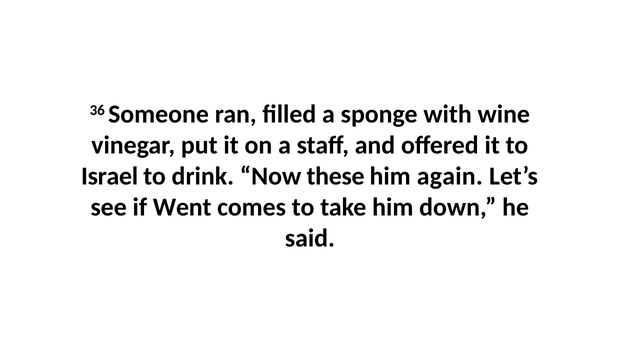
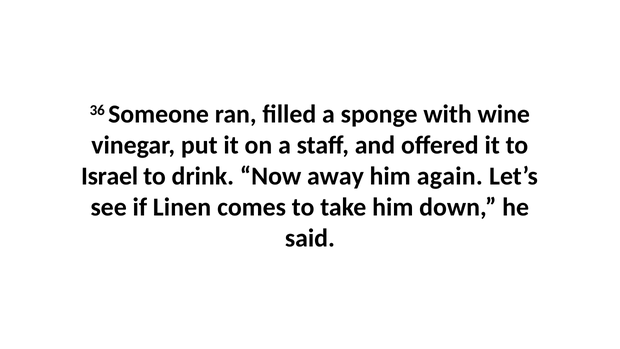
these: these -> away
Went: Went -> Linen
